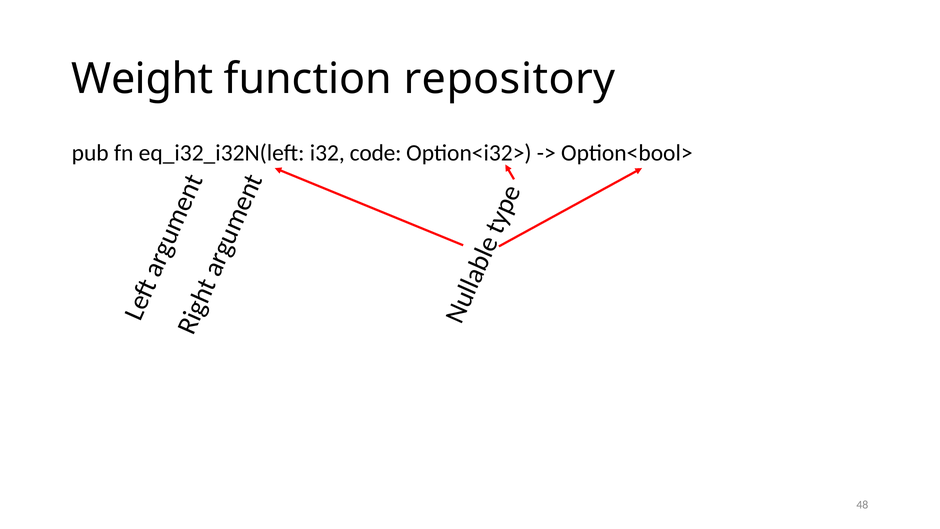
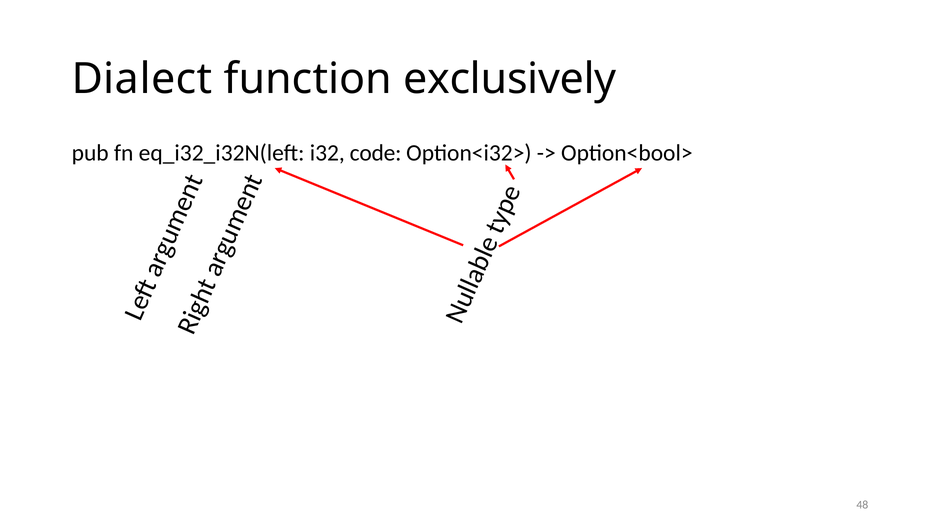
Weight: Weight -> Dialect
repository: repository -> exclusively
